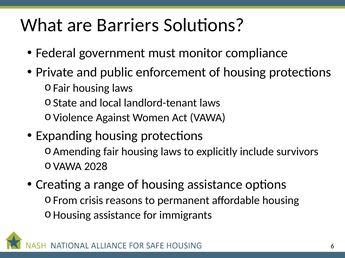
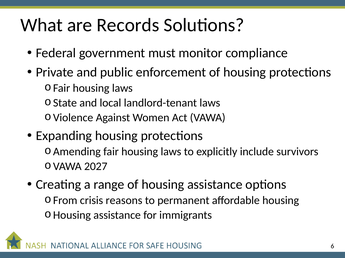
Barriers: Barriers -> Records
2028: 2028 -> 2027
